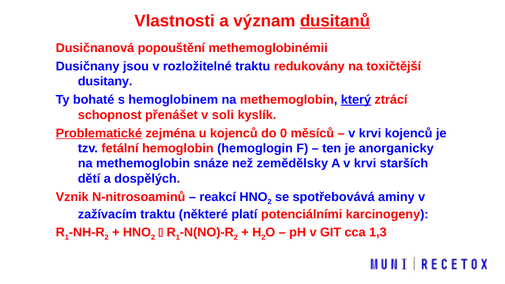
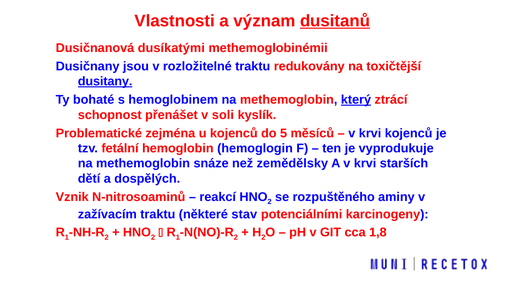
popouštění: popouštění -> dusíkatými
dusitany underline: none -> present
Problematické underline: present -> none
0: 0 -> 5
anorganicky: anorganicky -> vyprodukuje
spotřebovává: spotřebovává -> rozpuštěného
platí: platí -> stav
1,3: 1,3 -> 1,8
